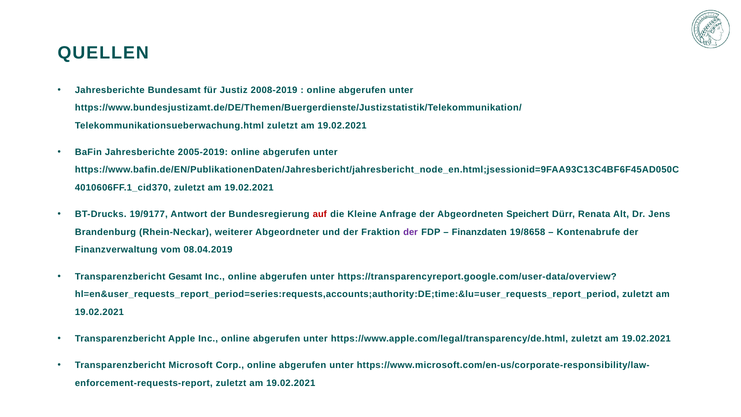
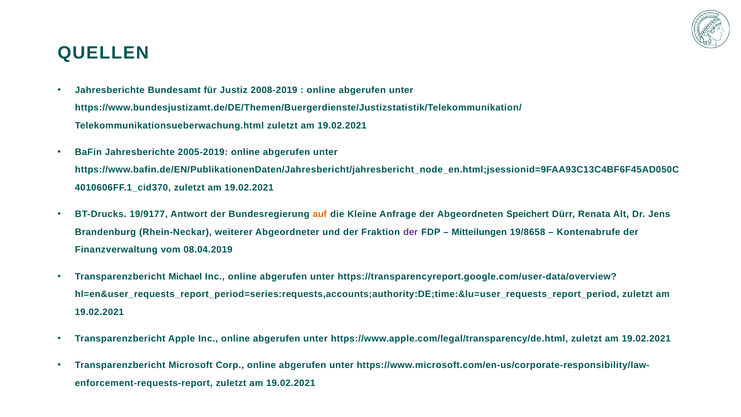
auf colour: red -> orange
Finanzdaten: Finanzdaten -> Mitteilungen
Gesamt: Gesamt -> Michael
